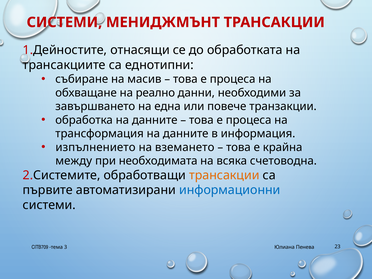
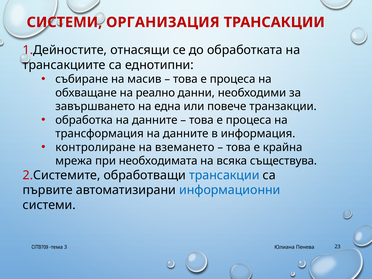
МЕНИДЖМЪНТ: МЕНИДЖМЪНТ -> ОРГАНИЗАЦИЯ
изпълнението: изпълнението -> контролиране
между: между -> мрежа
счетоводна: счетоводна -> съществува
трансакции at (224, 175) colour: orange -> blue
